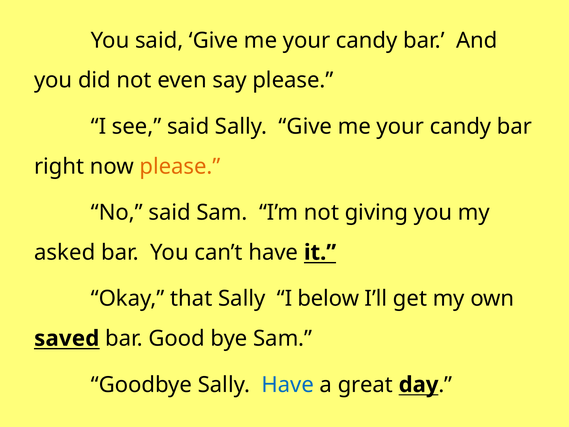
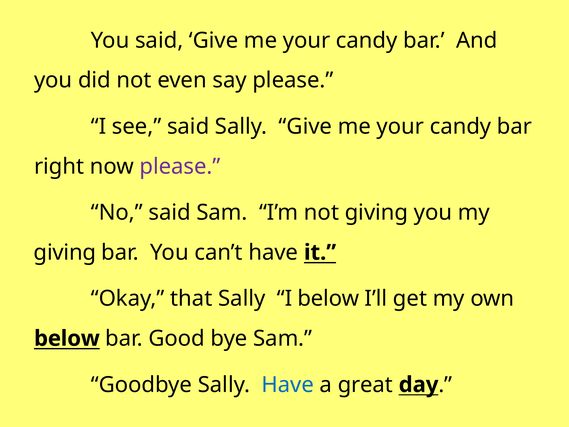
please at (180, 166) colour: orange -> purple
asked at (65, 252): asked -> giving
saved at (67, 338): saved -> below
